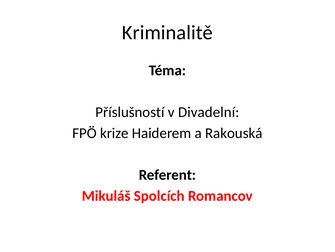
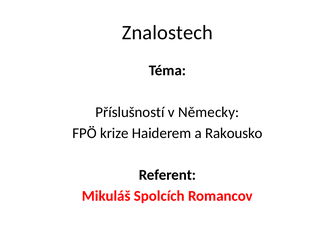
Kriminalitě: Kriminalitě -> Znalostech
Divadelní: Divadelní -> Německy
Rakouská: Rakouská -> Rakousko
